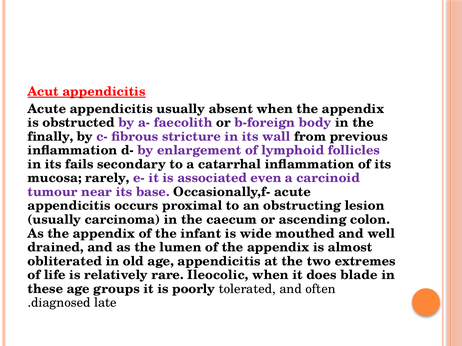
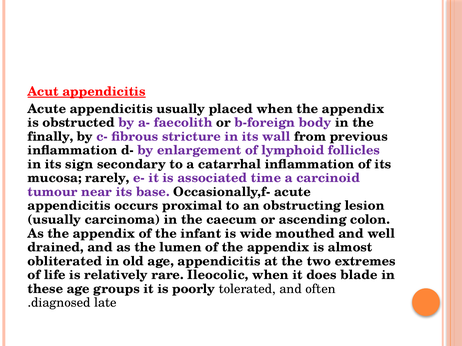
absent: absent -> placed
fails: fails -> sign
even: even -> time
